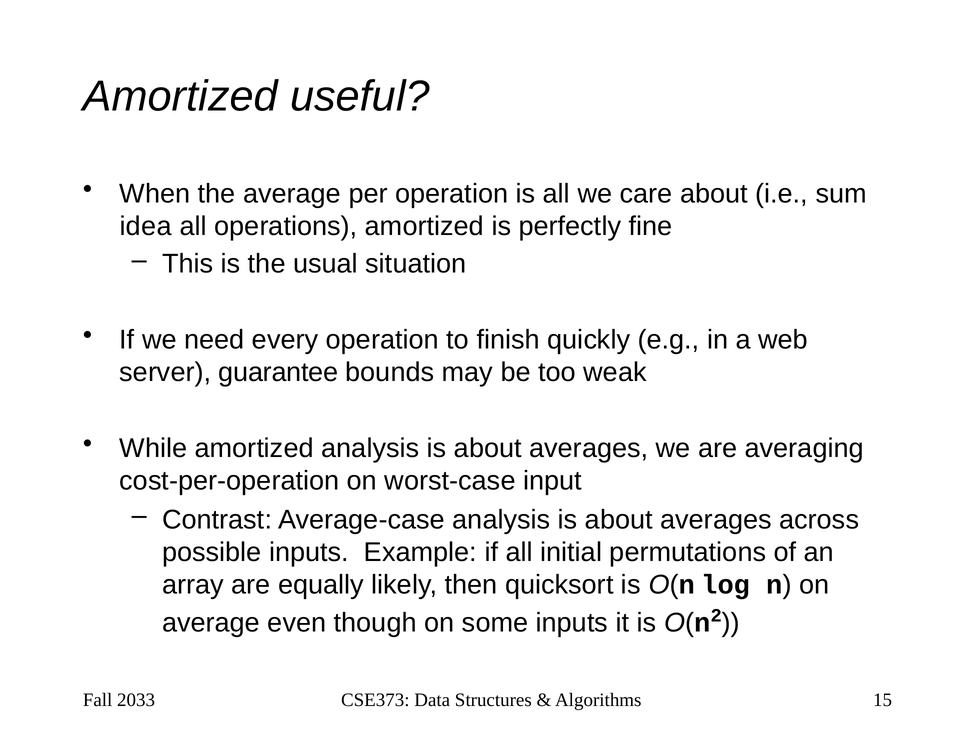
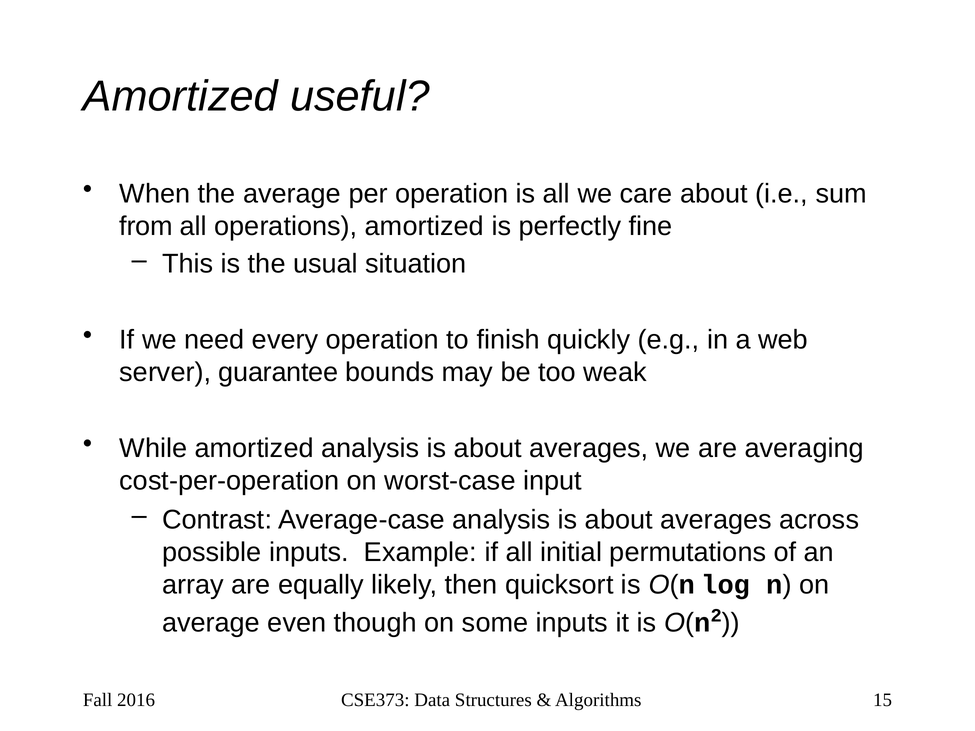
idea: idea -> from
2033: 2033 -> 2016
